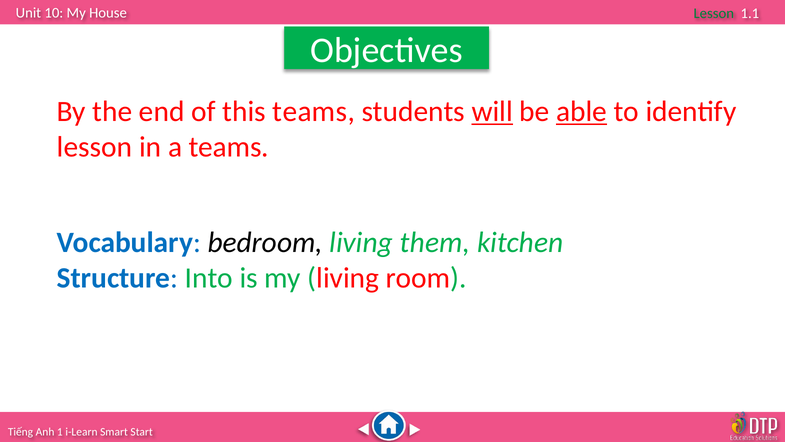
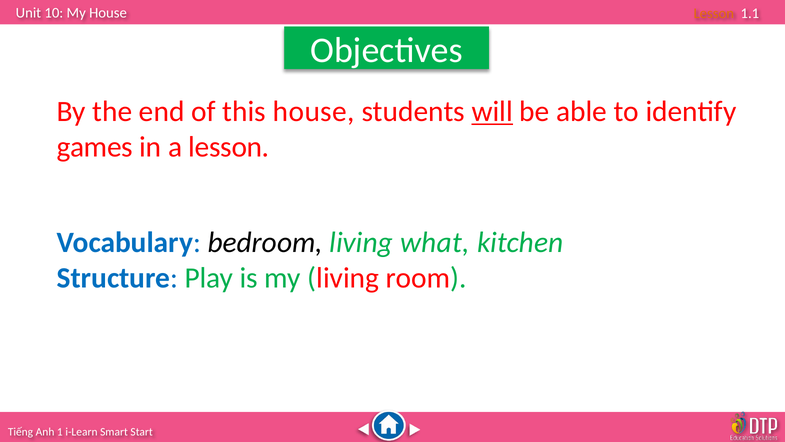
Lesson at (714, 13) colour: green -> orange
this teams: teams -> house
able underline: present -> none
lesson at (95, 147): lesson -> games
a teams: teams -> lesson
them: them -> what
Into: Into -> Play
